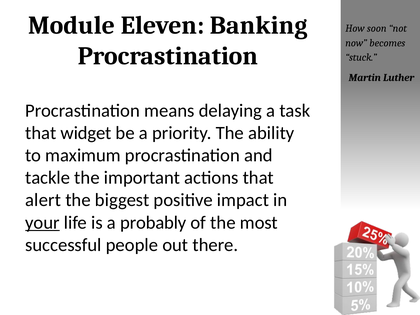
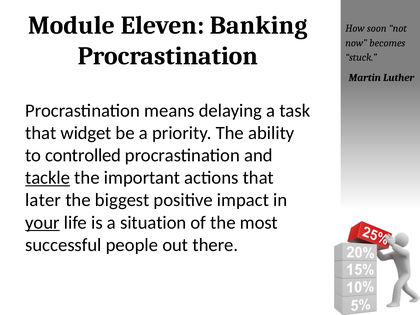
maximum: maximum -> controlled
tackle underline: none -> present
alert: alert -> later
probably: probably -> situation
